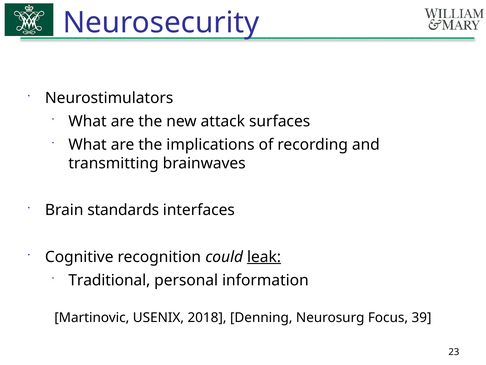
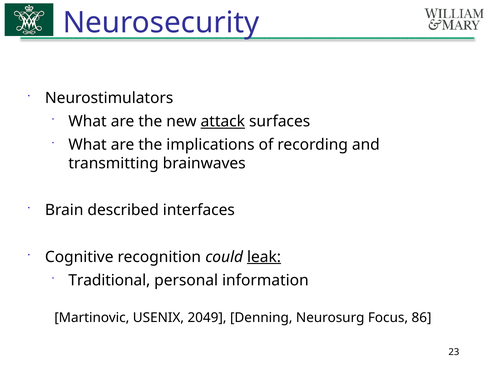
attack underline: none -> present
standards: standards -> described
2018: 2018 -> 2049
39: 39 -> 86
